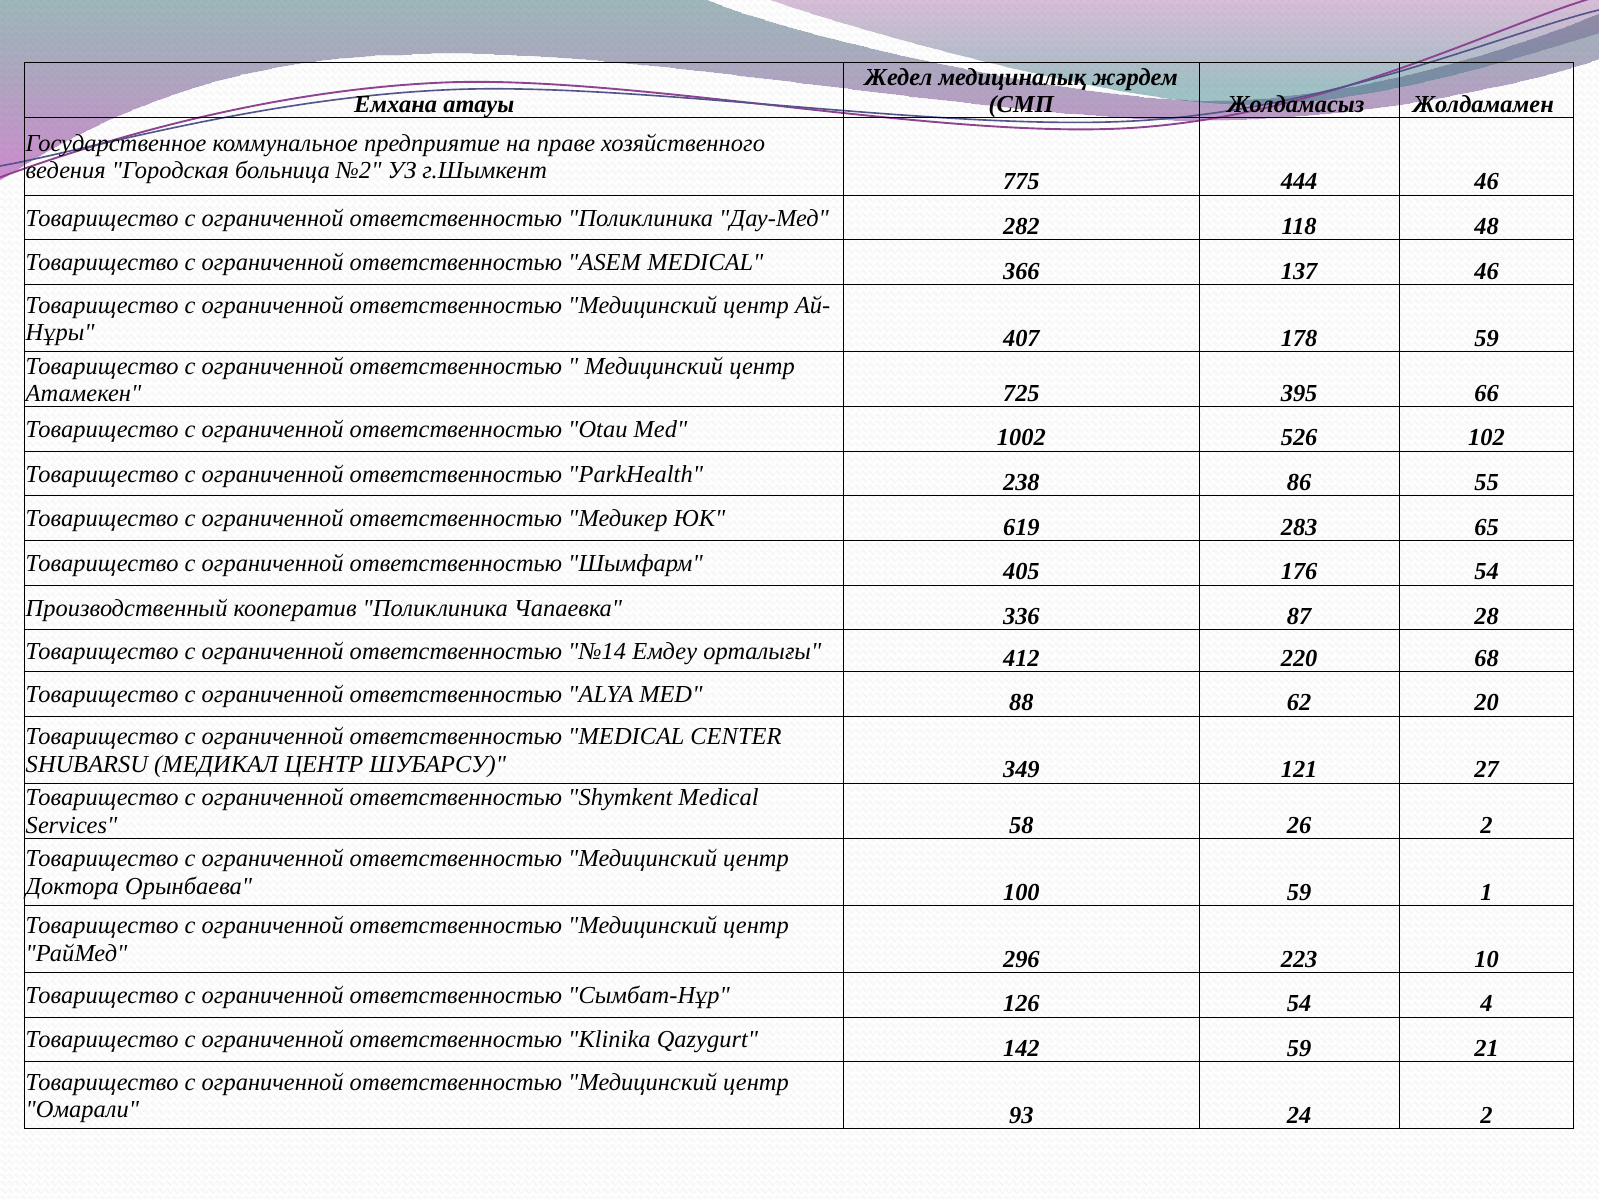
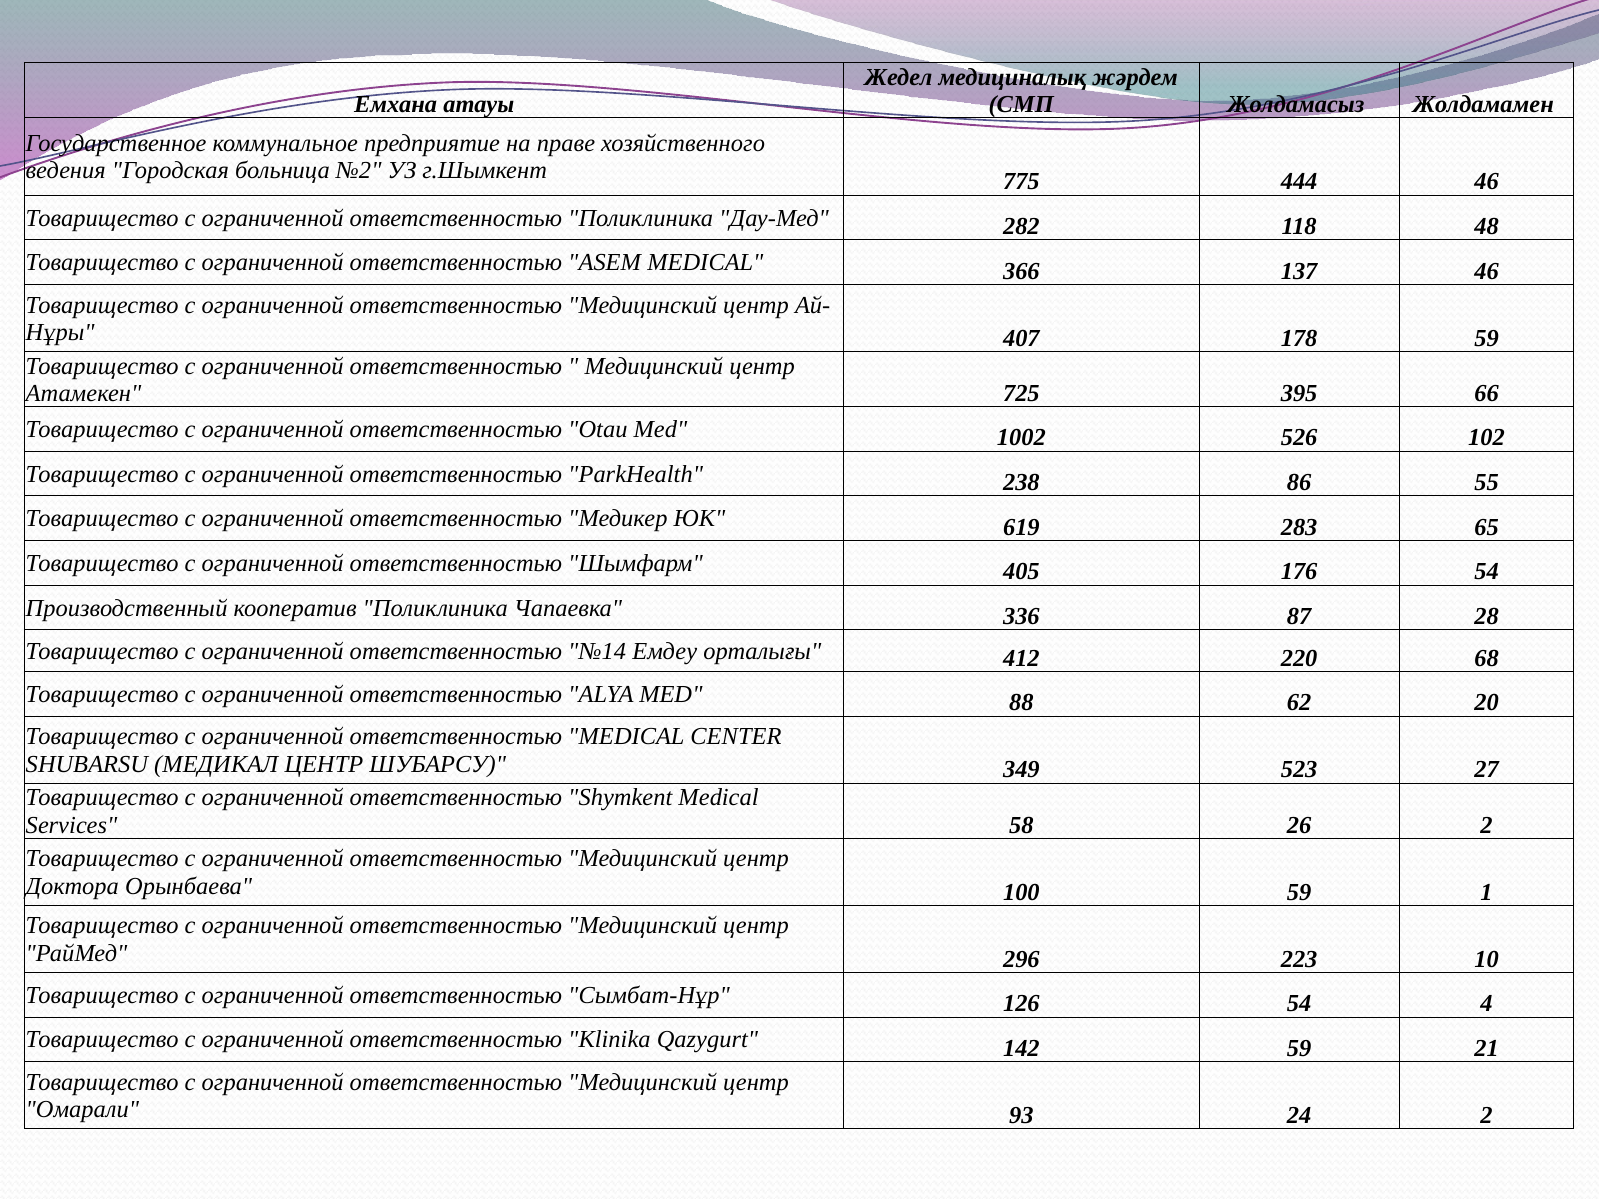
121: 121 -> 523
